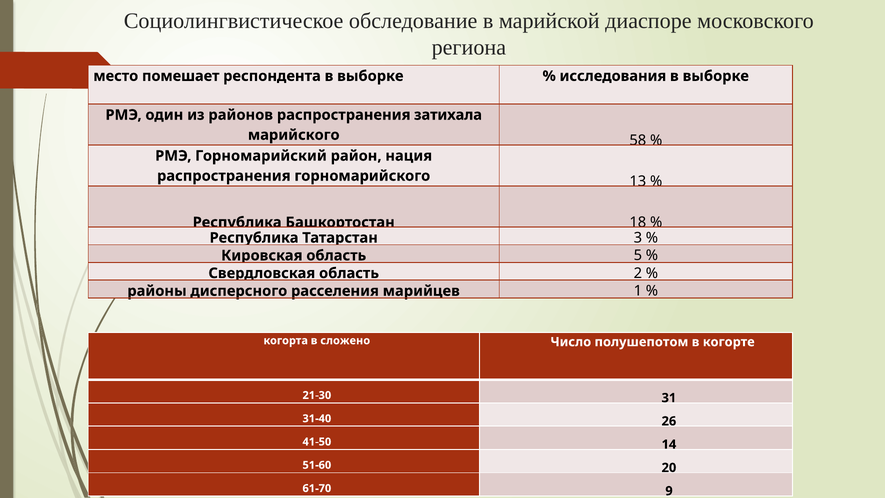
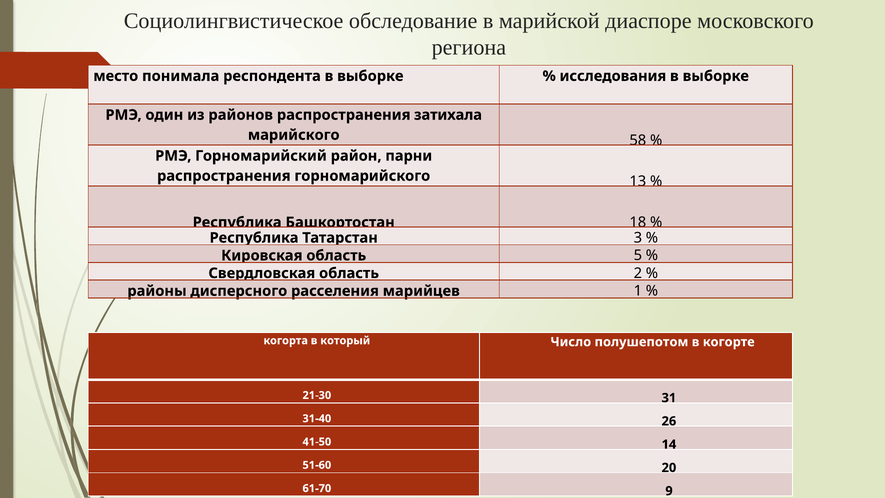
помешает: помешает -> понимала
нация: нация -> парни
сложено: сложено -> который
